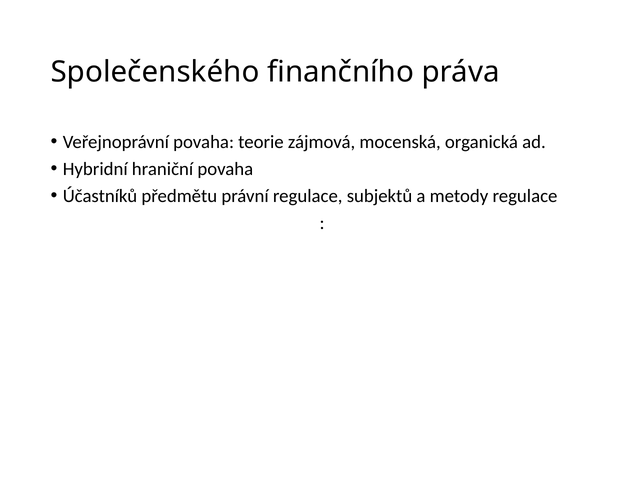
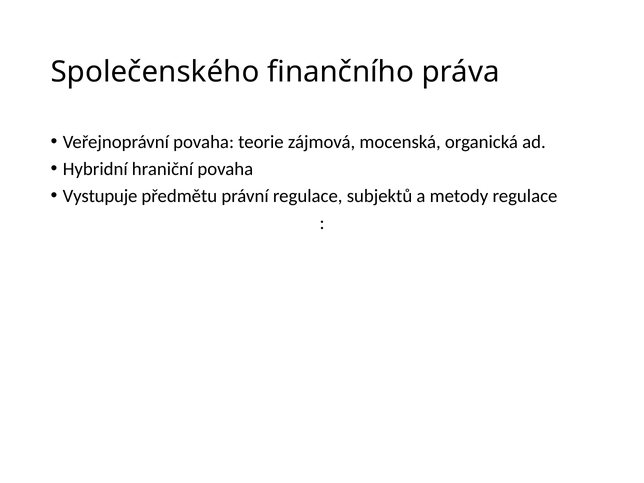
Účastníků: Účastníků -> Vystupuje
